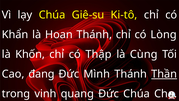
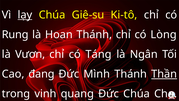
lạy underline: none -> present
Khẩn: Khẩn -> Rung
Khốn: Khốn -> Vươn
Thập: Thập -> Táng
Cùng: Cùng -> Ngân
